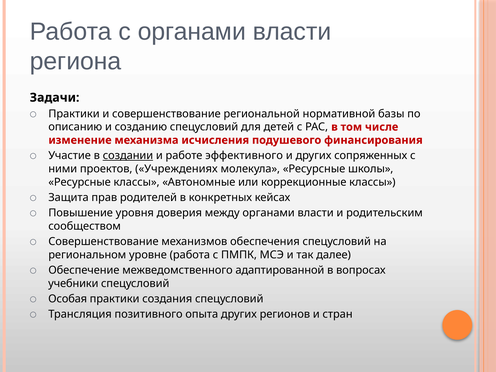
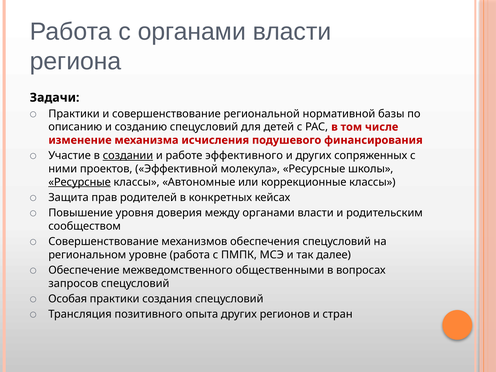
Учреждениях: Учреждениях -> Эффективной
Ресурсные at (80, 182) underline: none -> present
адаптированной: адаптированной -> общественными
учебники: учебники -> запросов
